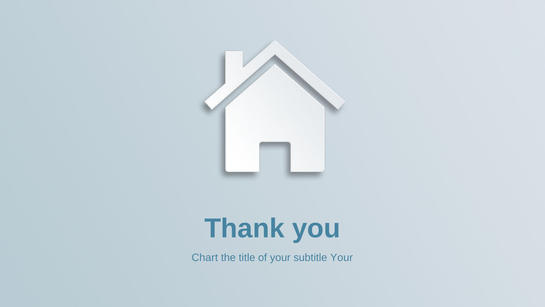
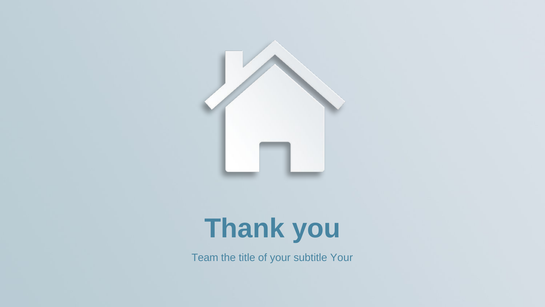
Chart: Chart -> Team
